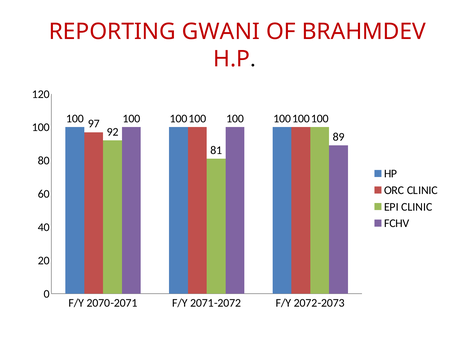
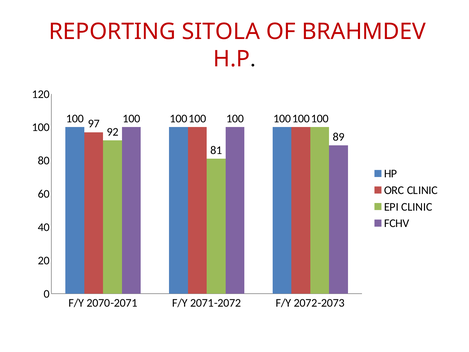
GWANI: GWANI -> SITOLA
